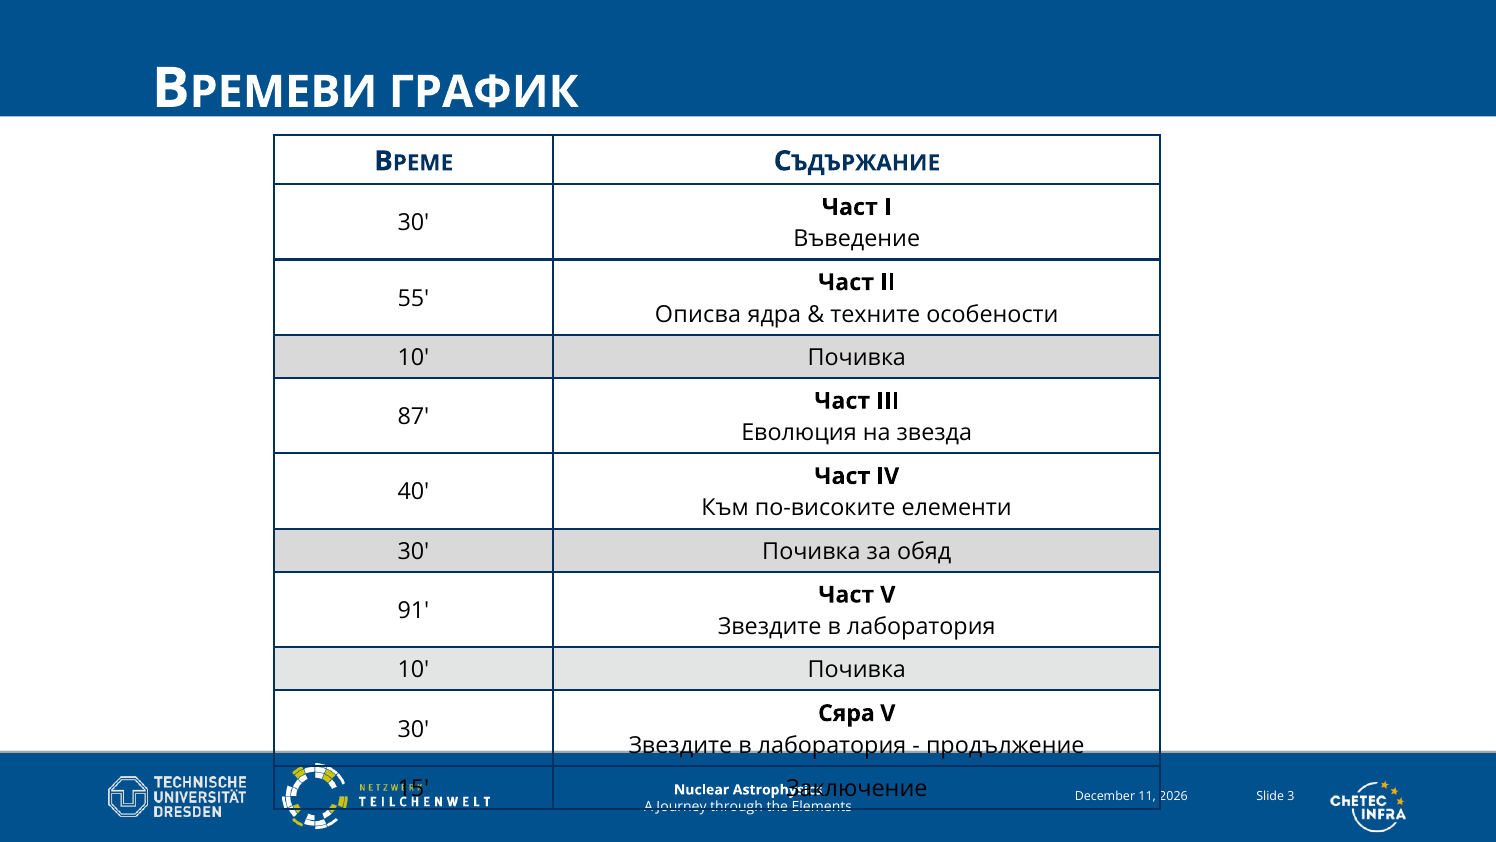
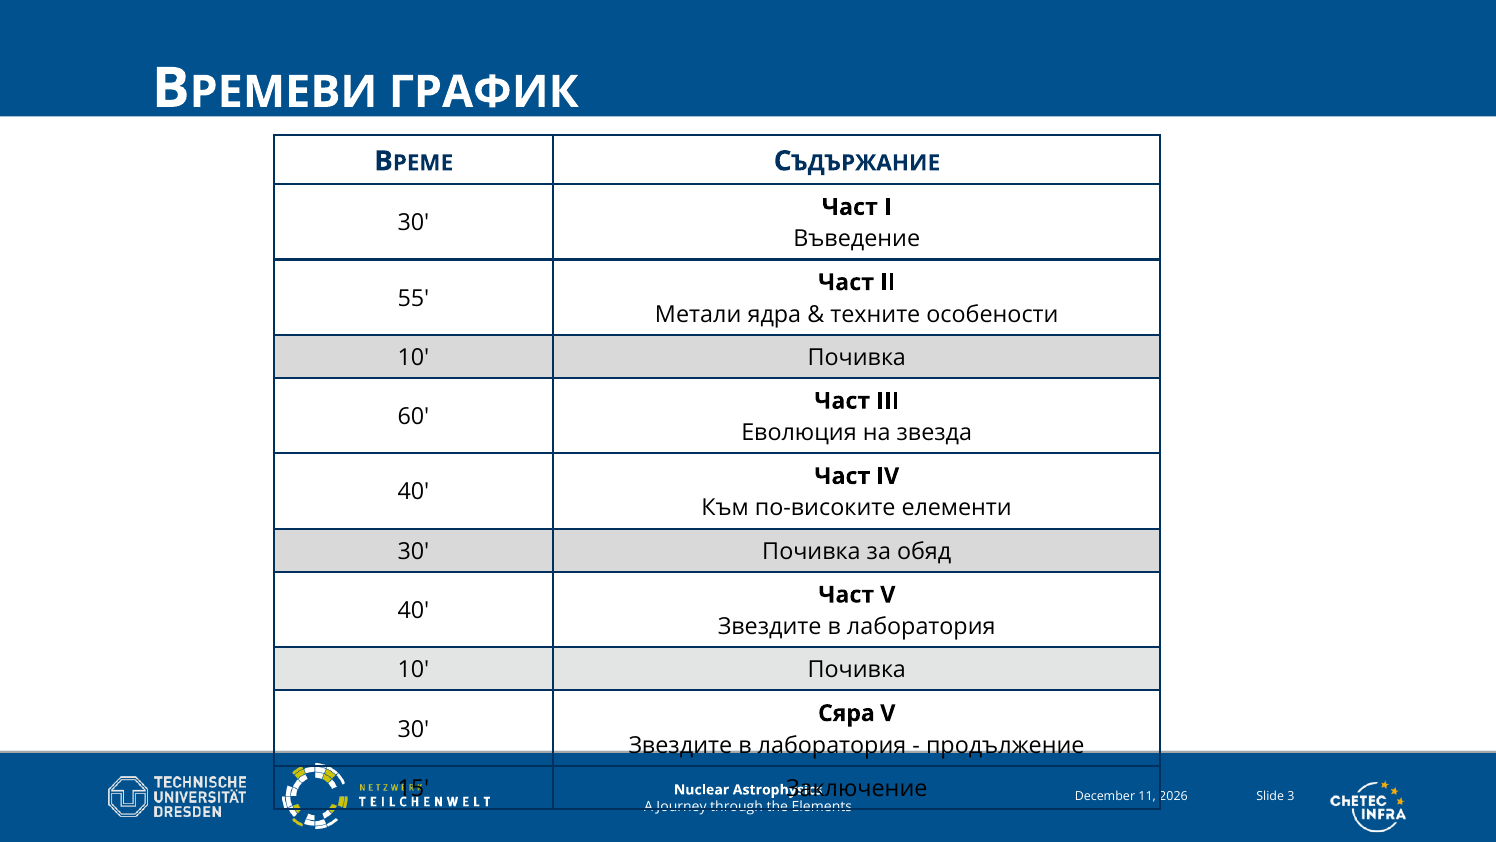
Описва: Описва -> Метали
87: 87 -> 60
91 at (413, 610): 91 -> 40
